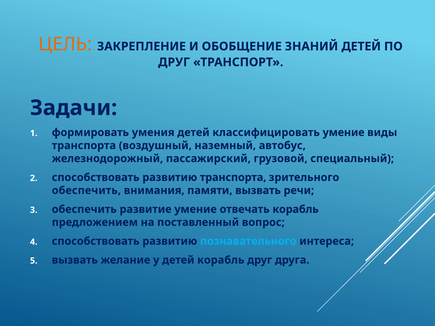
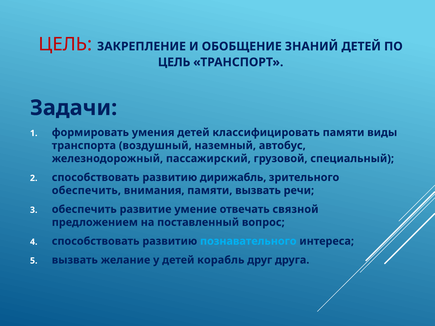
ЦЕЛЬ at (65, 44) colour: orange -> red
ДРУГ at (174, 62): ДРУГ -> ЦЕЛЬ
классифицировать умение: умение -> памяти
развитию транспорта: транспорта -> дирижабль
отвечать корабль: корабль -> связной
